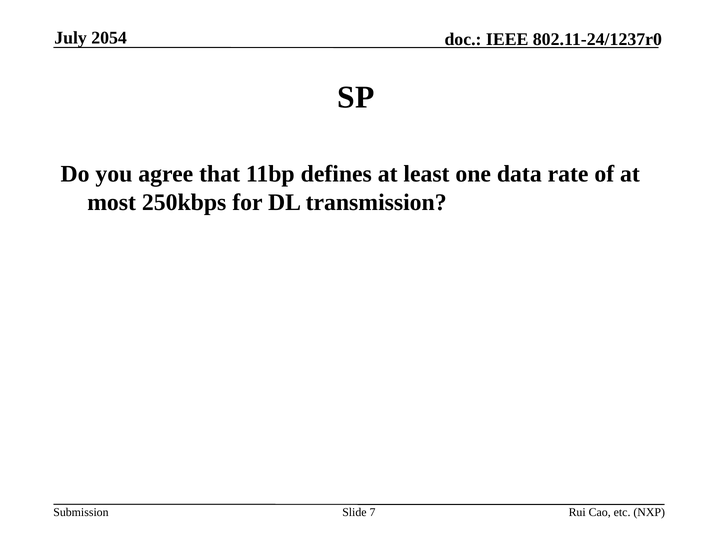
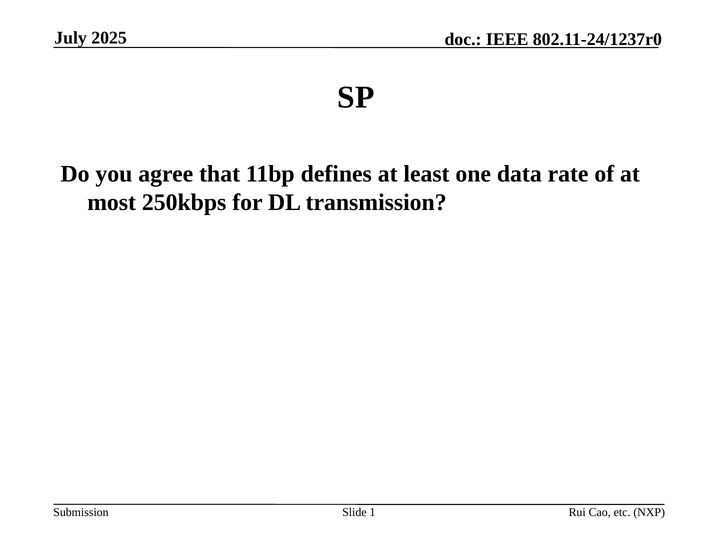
2054: 2054 -> 2025
7: 7 -> 1
